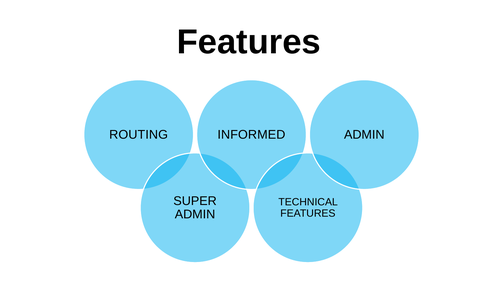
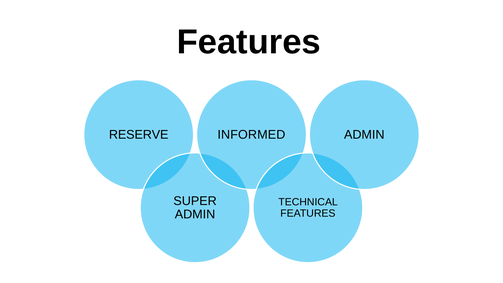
ROUTING: ROUTING -> RESERVE
